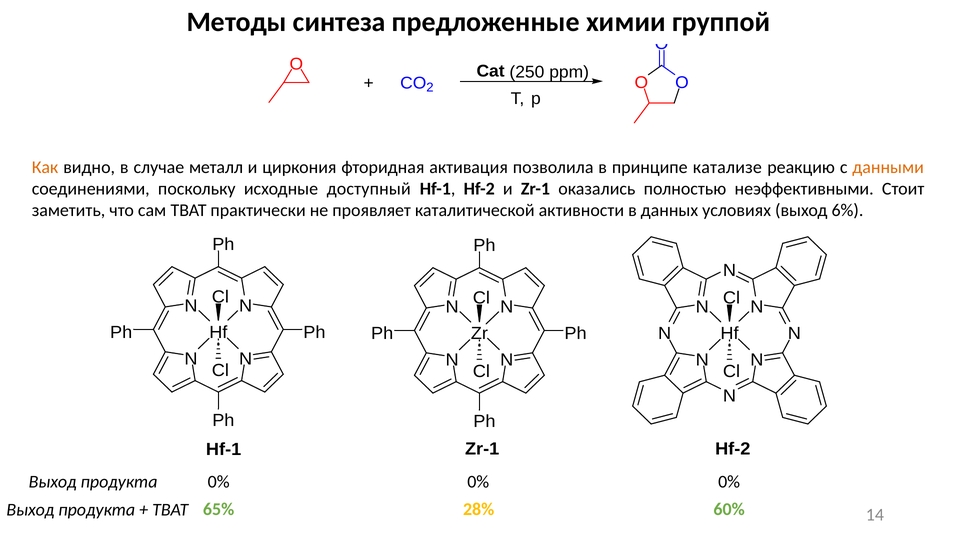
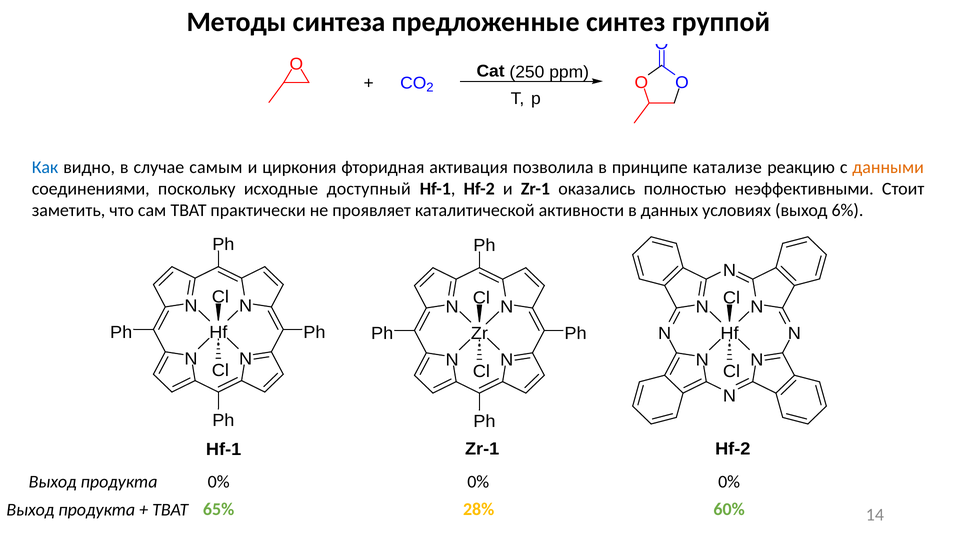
химии: химии -> синтез
Как colour: orange -> blue
металл: металл -> самым
